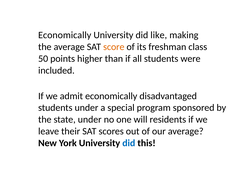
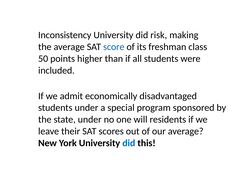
Economically at (65, 35): Economically -> Inconsistency
like: like -> risk
score colour: orange -> blue
